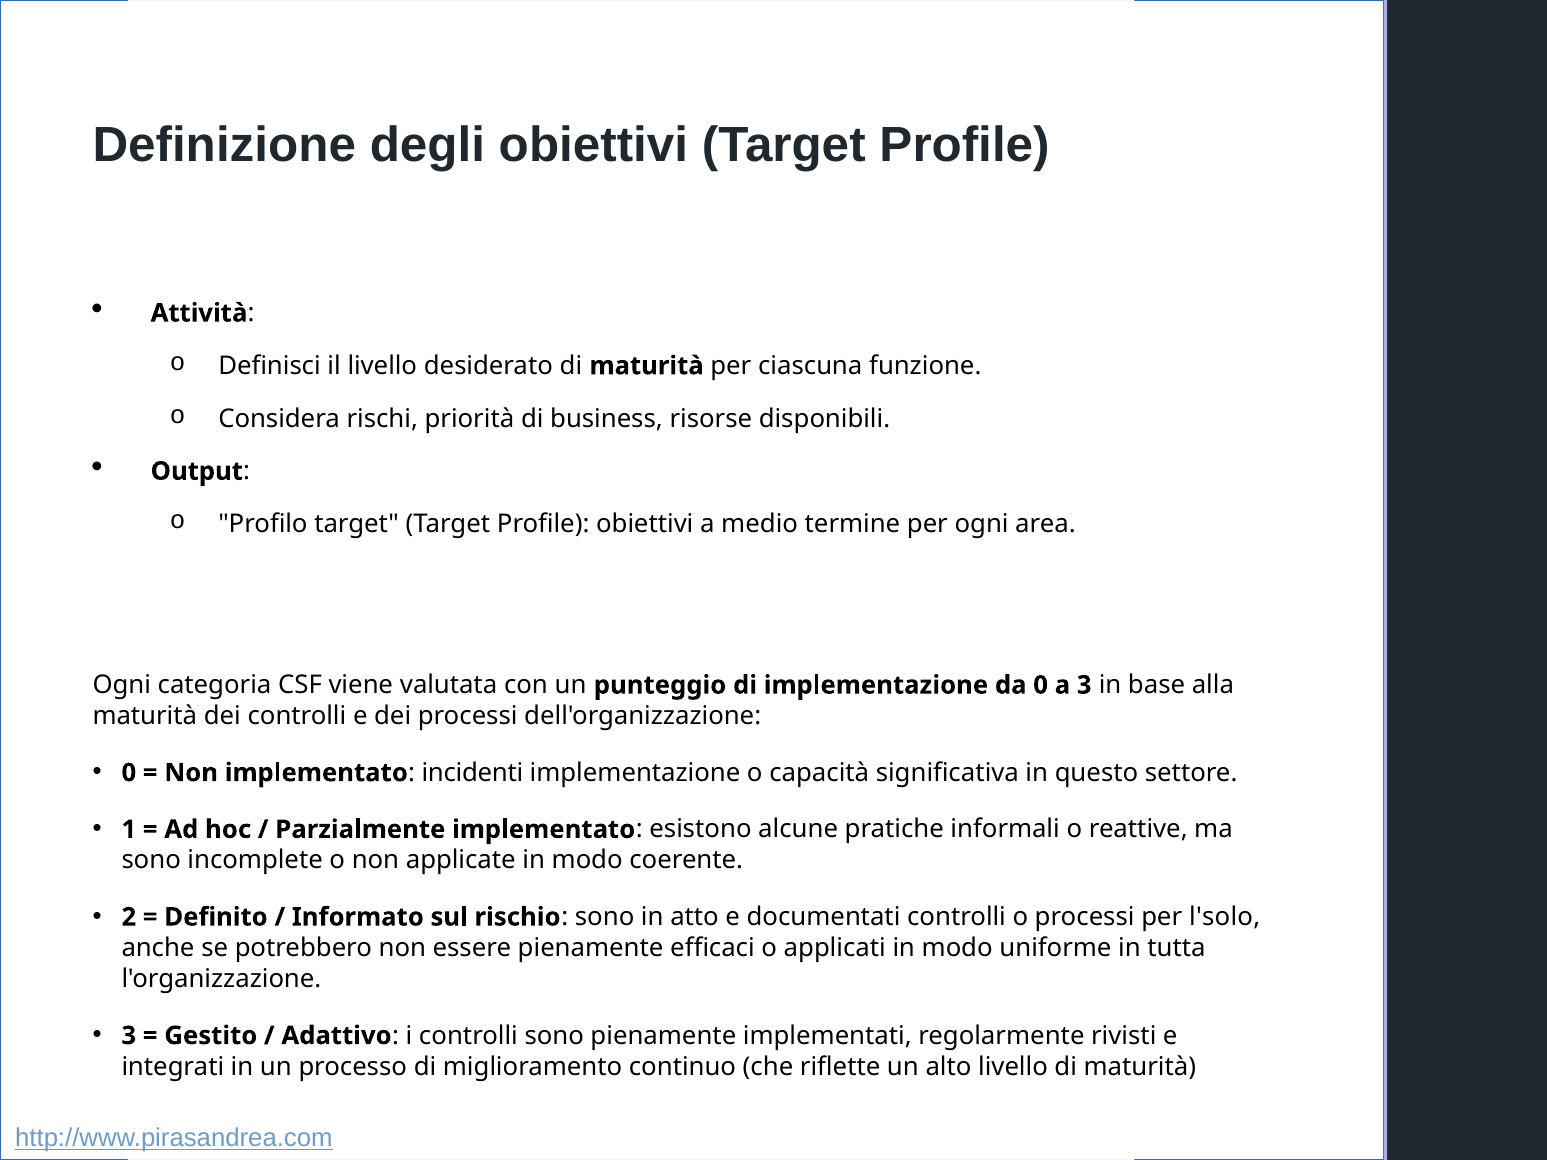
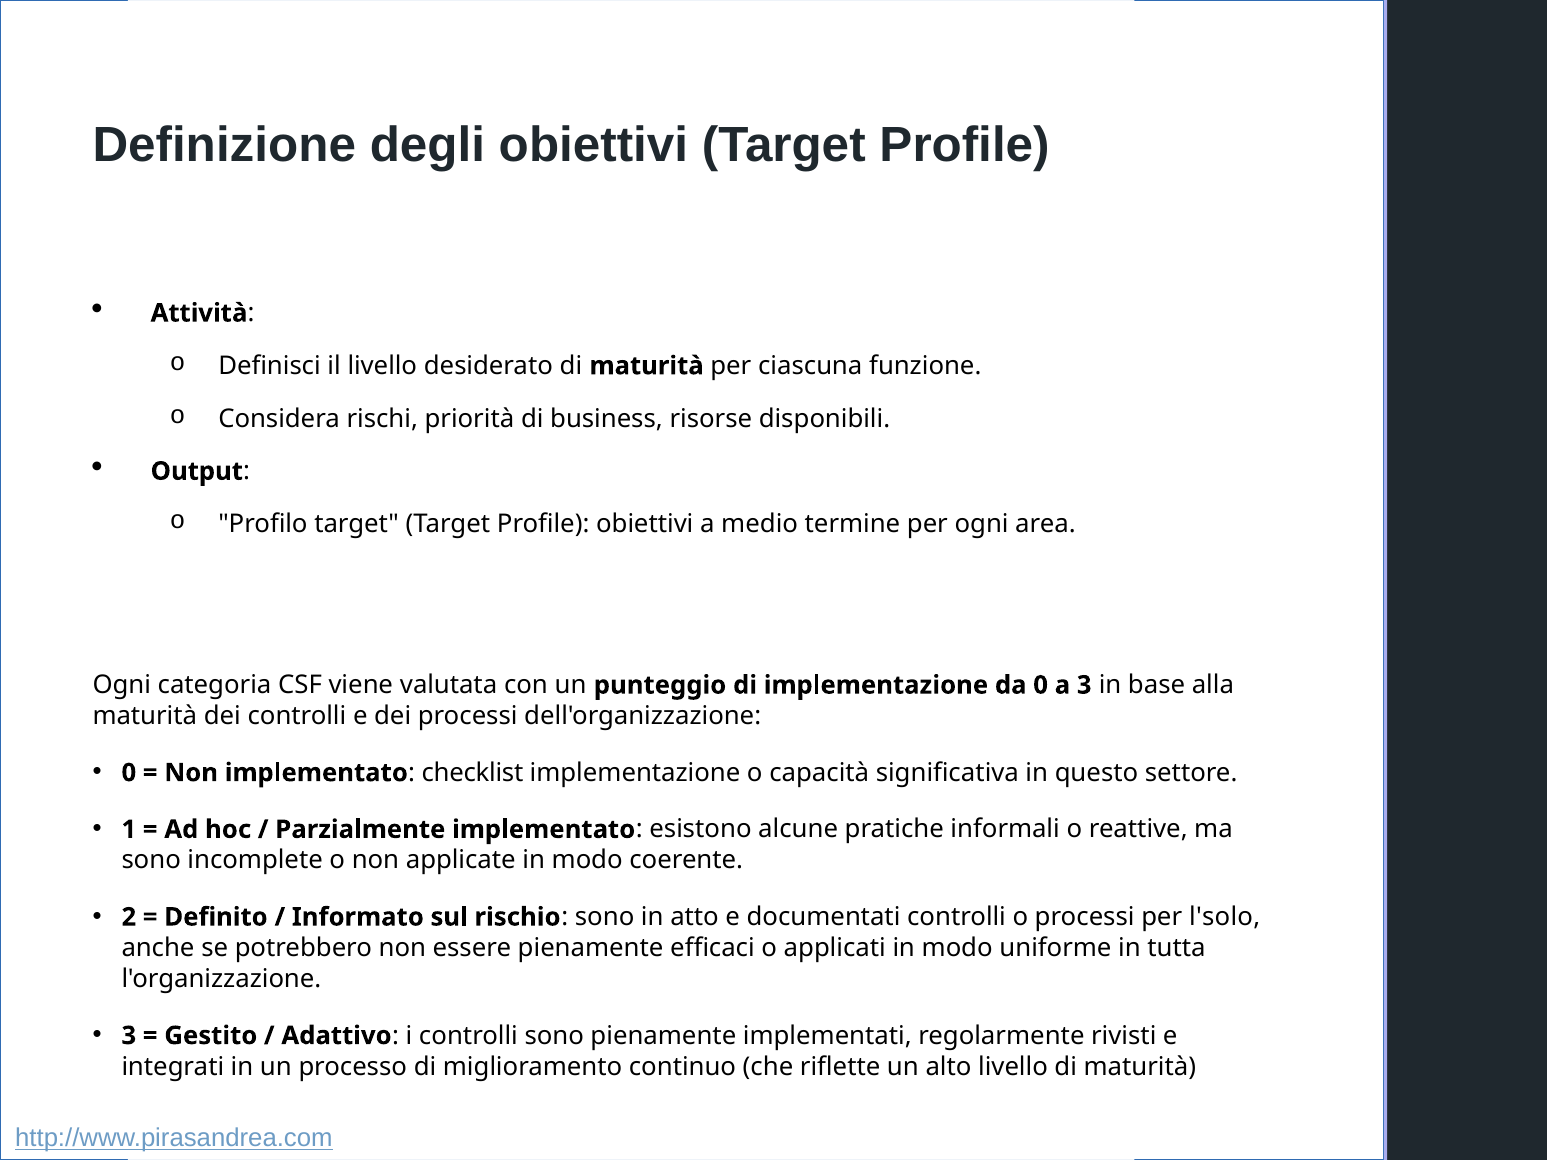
incidenti: incidenti -> checklist
